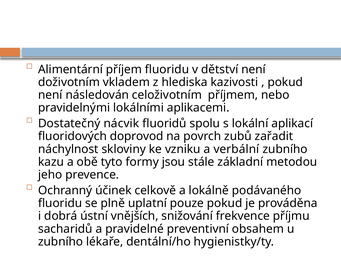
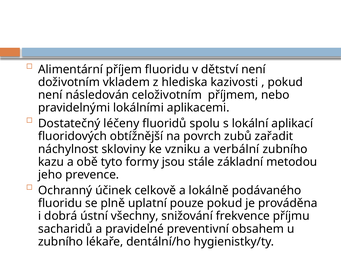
nácvik: nácvik -> léčeny
doprovod: doprovod -> obtížnější
vnějších: vnějších -> všechny
